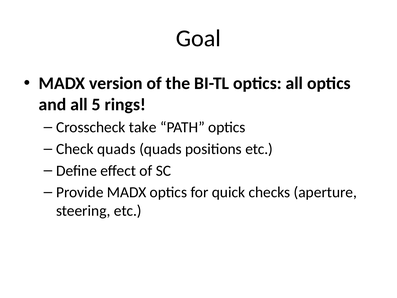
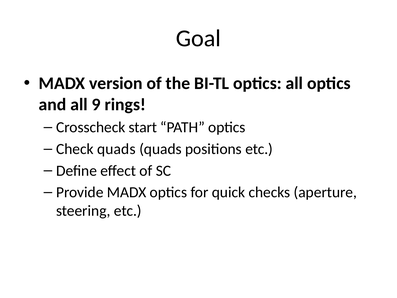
5: 5 -> 9
take: take -> start
